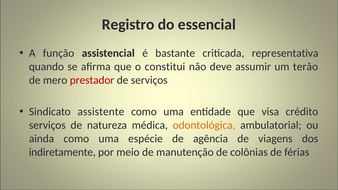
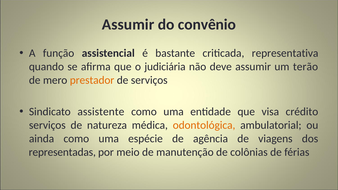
Registro at (128, 25): Registro -> Assumir
essencial: essencial -> convênio
constitui: constitui -> judiciária
prestador colour: red -> orange
indiretamente: indiretamente -> representadas
